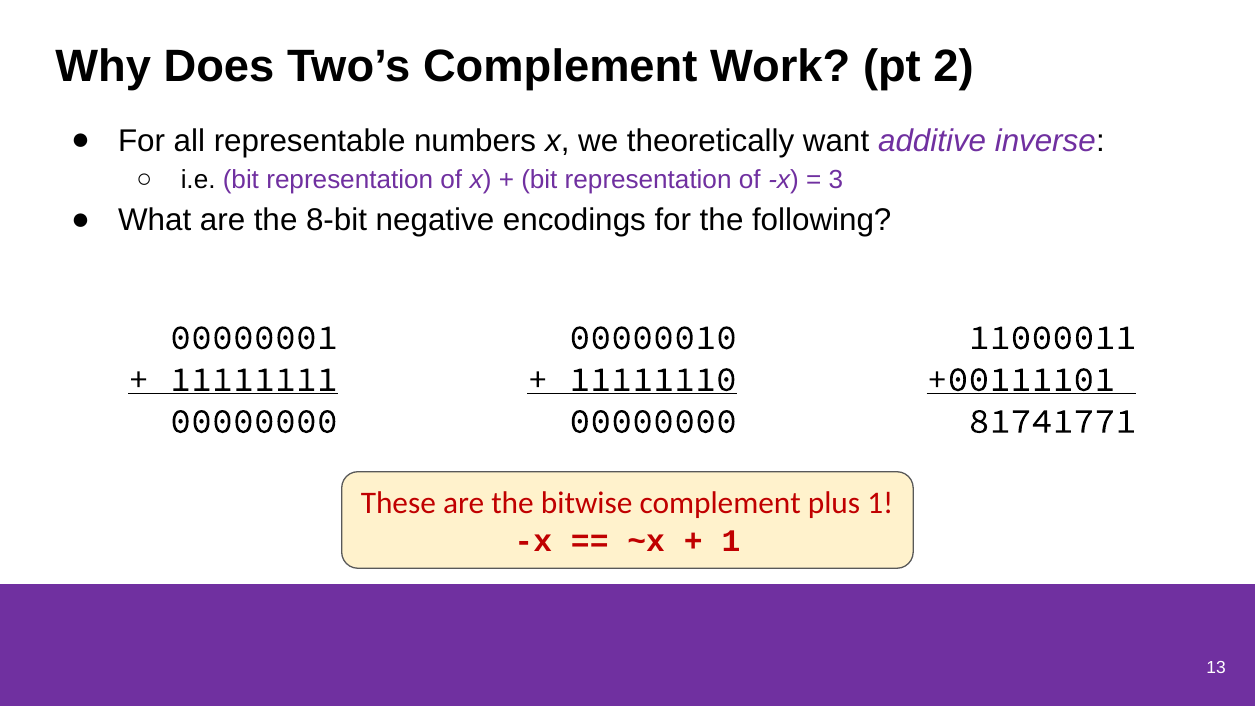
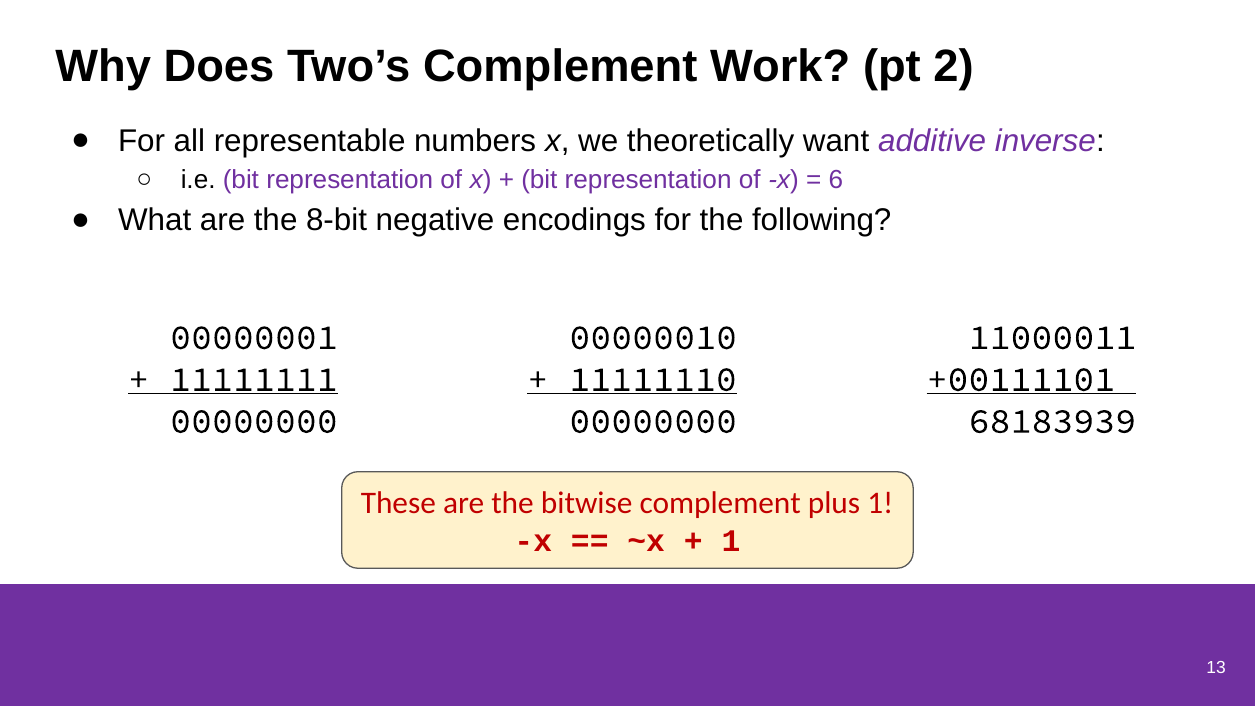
3: 3 -> 6
81741771: 81741771 -> 68183939
